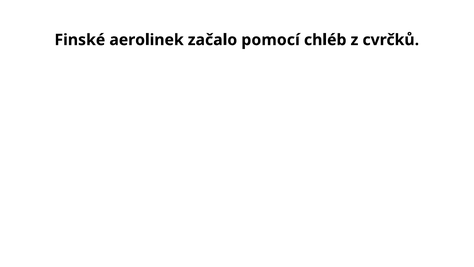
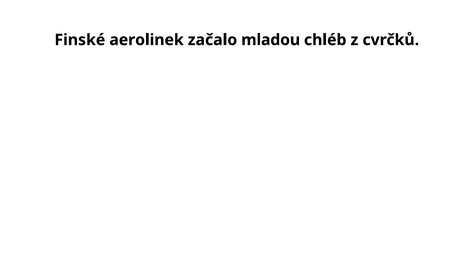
pomocí: pomocí -> mladou
